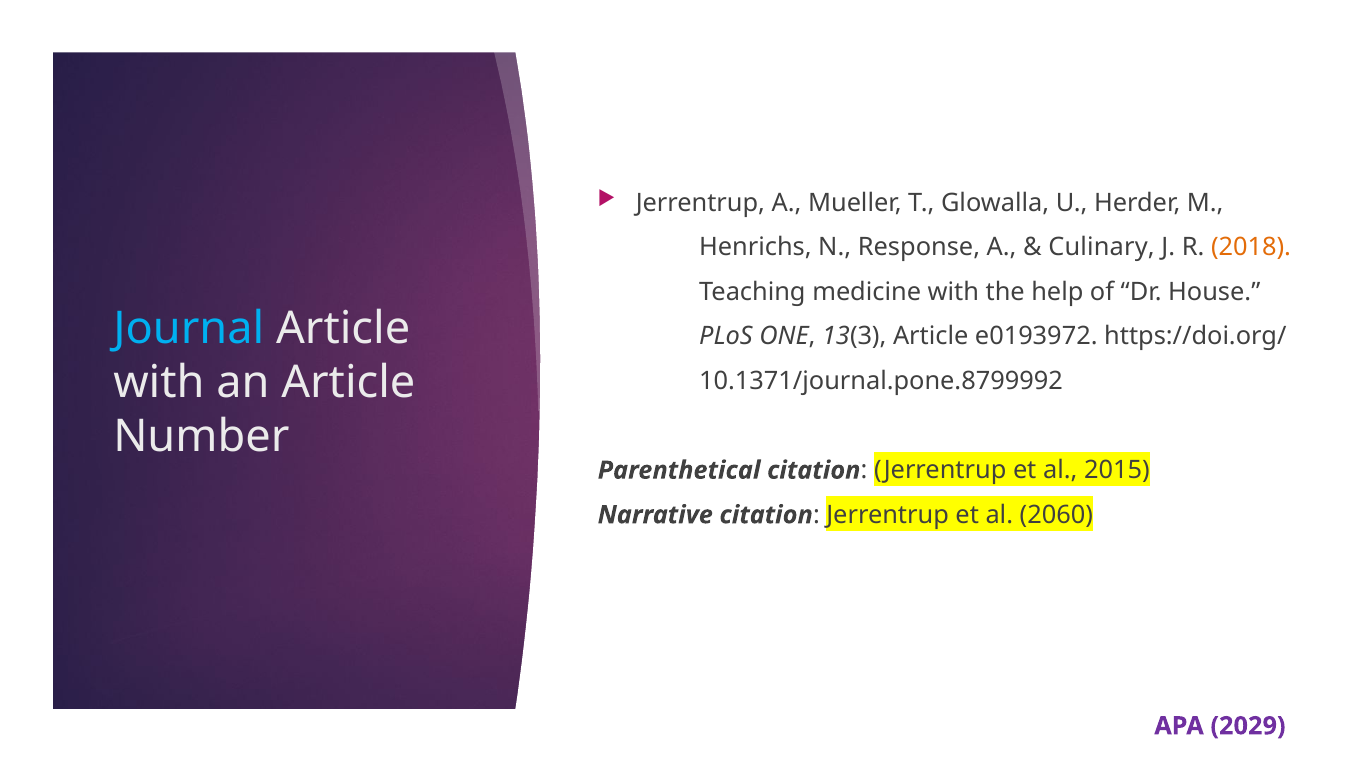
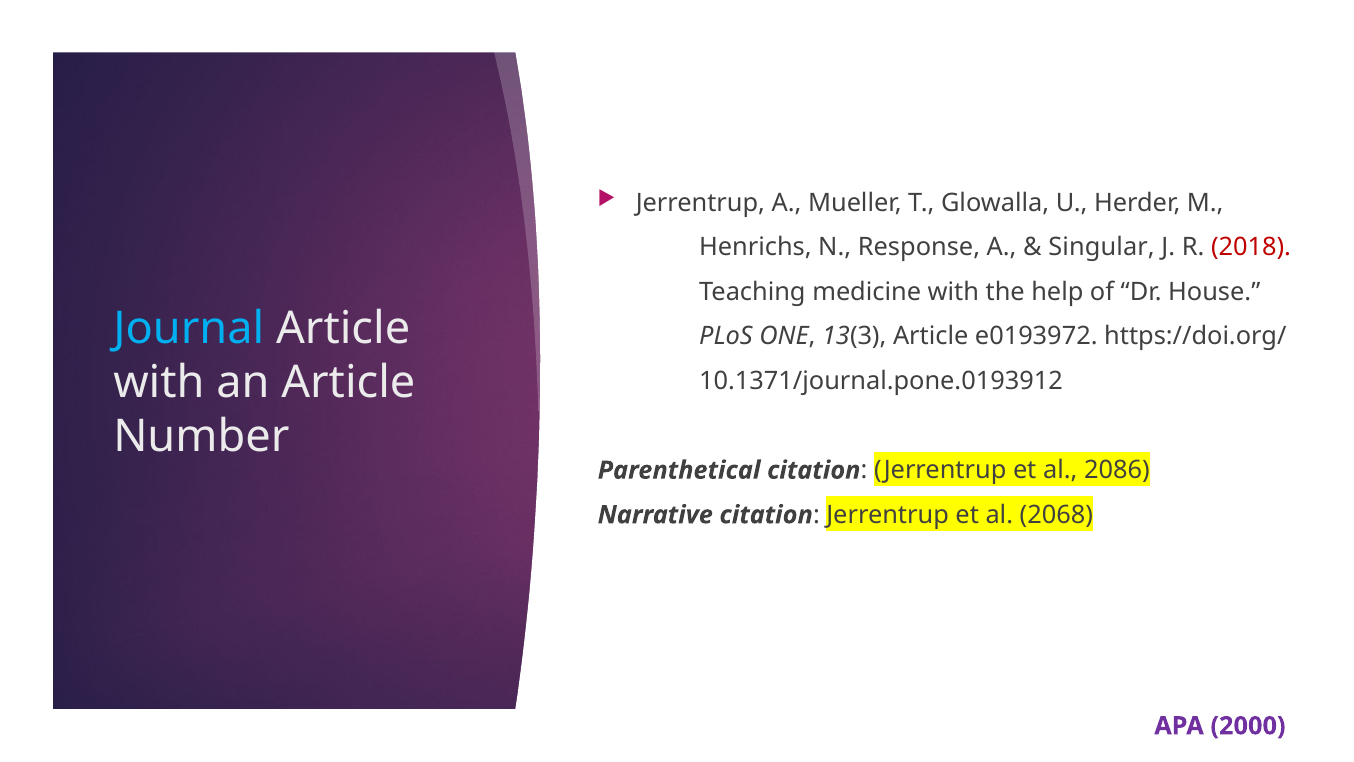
Culinary: Culinary -> Singular
2018 colour: orange -> red
10.1371/journal.pone.8799992: 10.1371/journal.pone.8799992 -> 10.1371/journal.pone.0193912
2015: 2015 -> 2086
2060: 2060 -> 2068
2029: 2029 -> 2000
